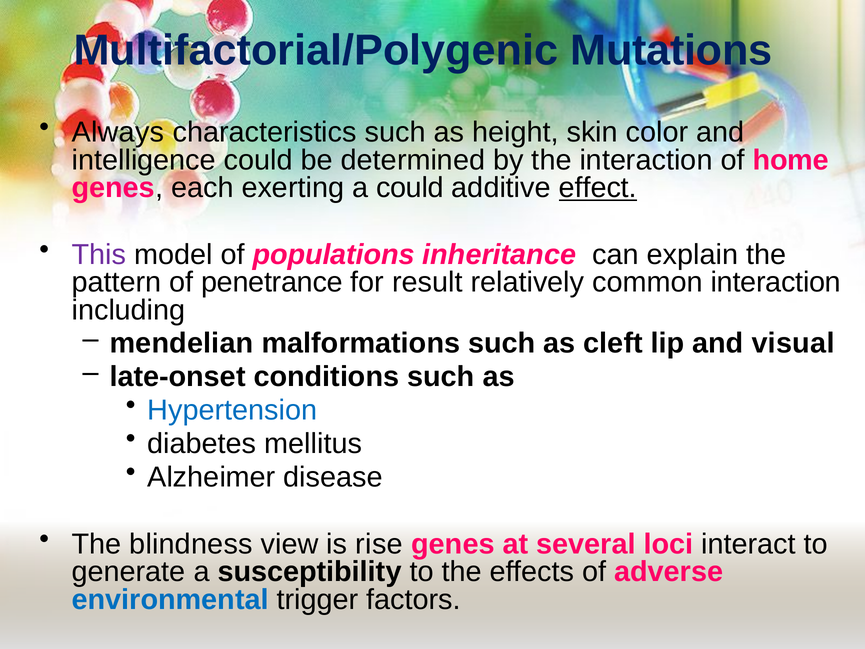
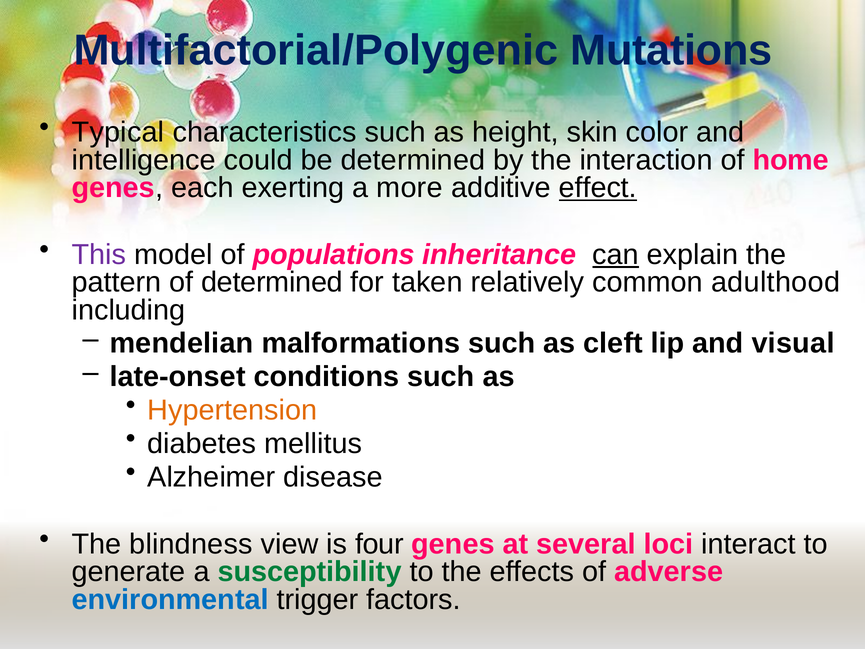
Always: Always -> Typical
a could: could -> more
can underline: none -> present
of penetrance: penetrance -> determined
result: result -> taken
common interaction: interaction -> adulthood
Hypertension colour: blue -> orange
rise: rise -> four
susceptibility colour: black -> green
